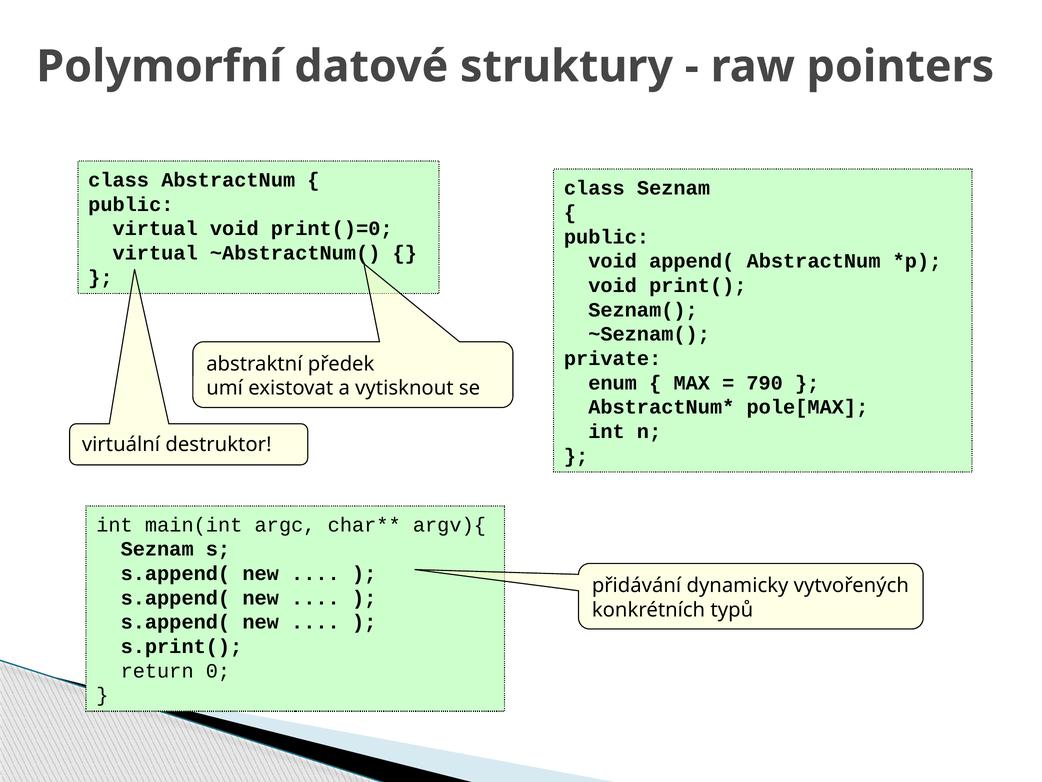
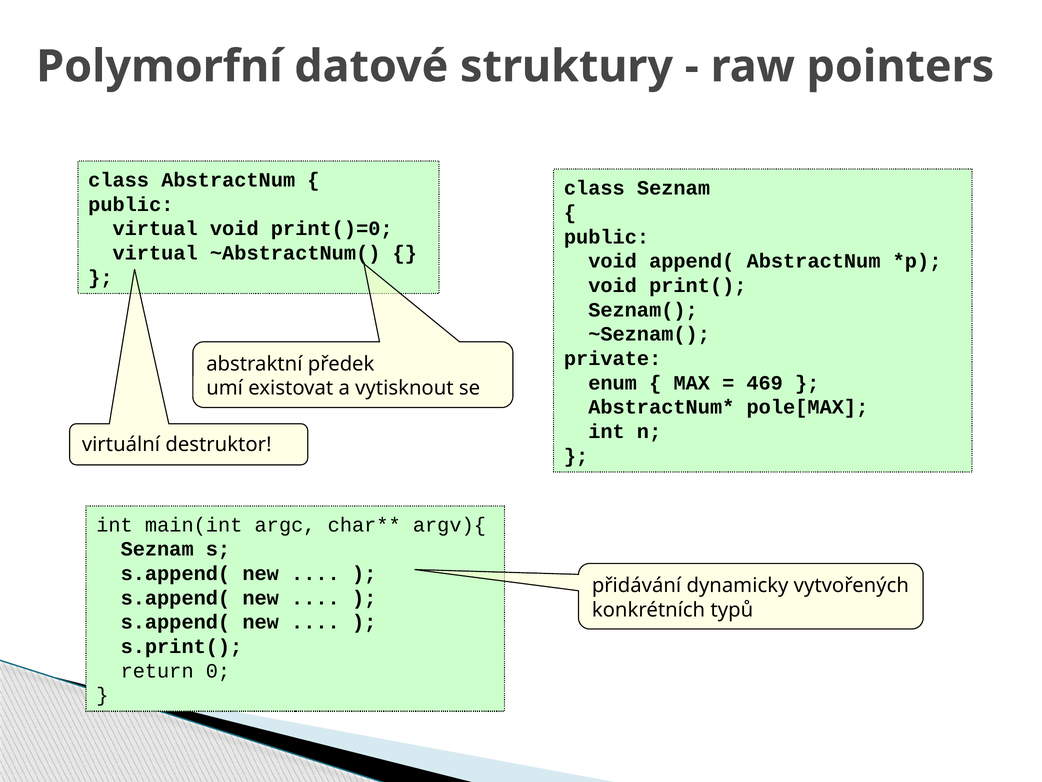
790: 790 -> 469
